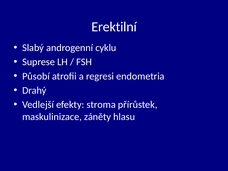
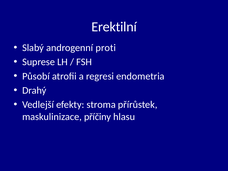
cyklu: cyklu -> proti
záněty: záněty -> příčiny
